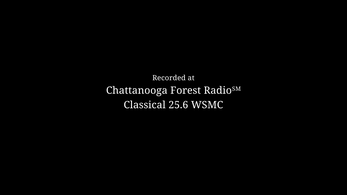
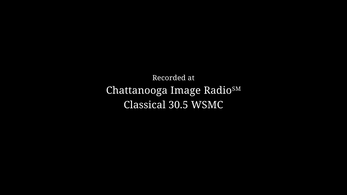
Forest: Forest -> Image
25.6: 25.6 -> 30.5
